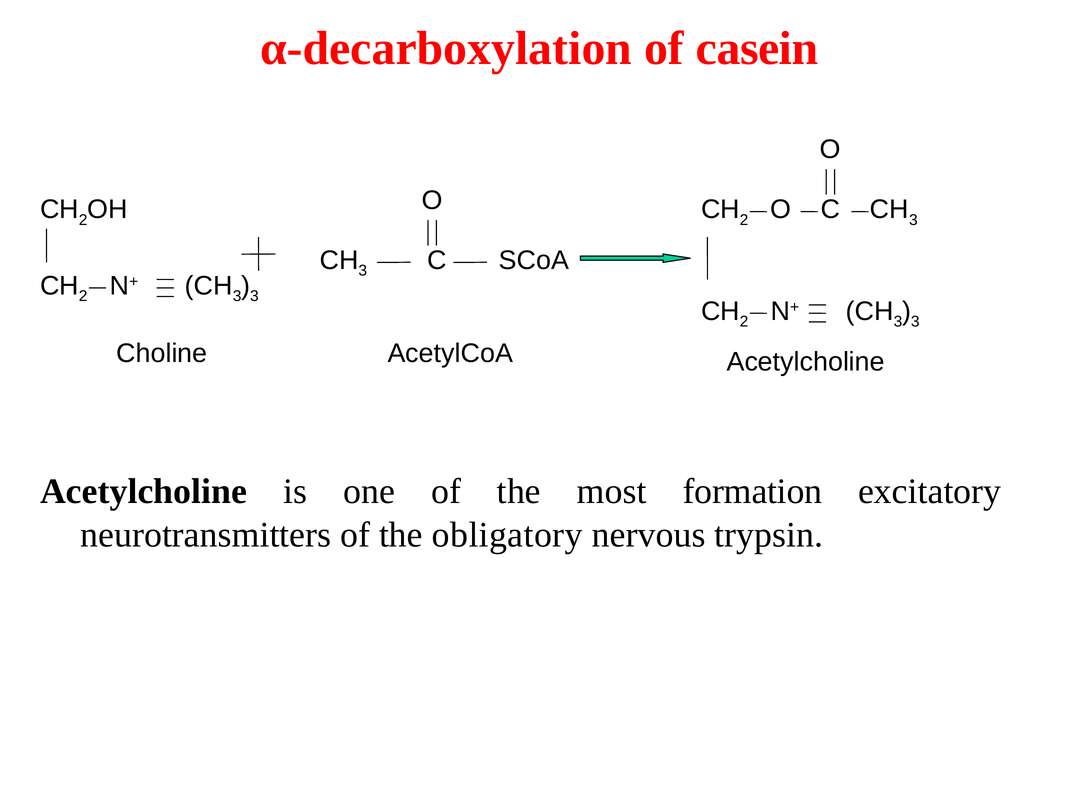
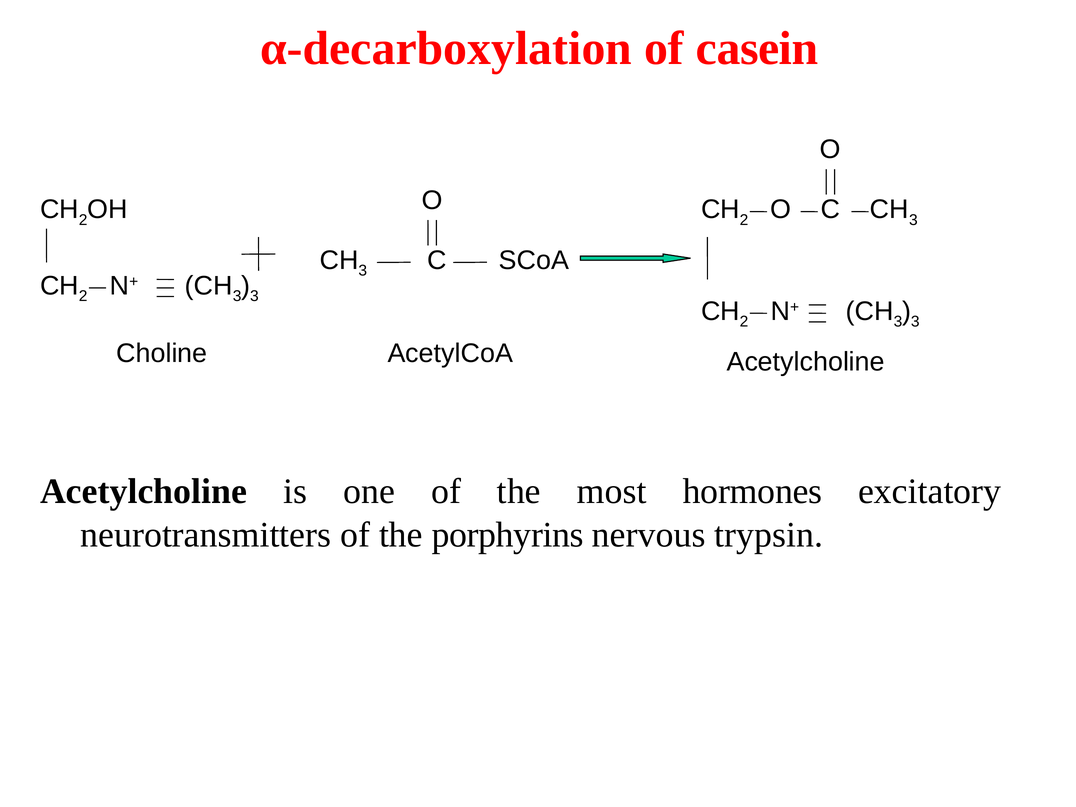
formation: formation -> hormones
obligatory: obligatory -> porphyrins
